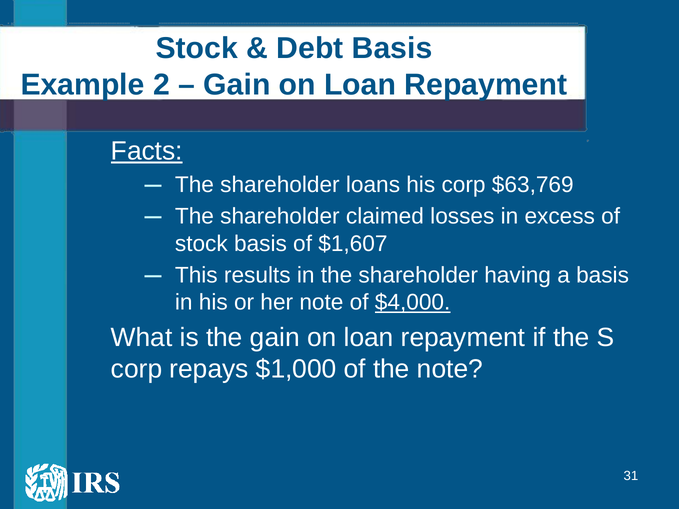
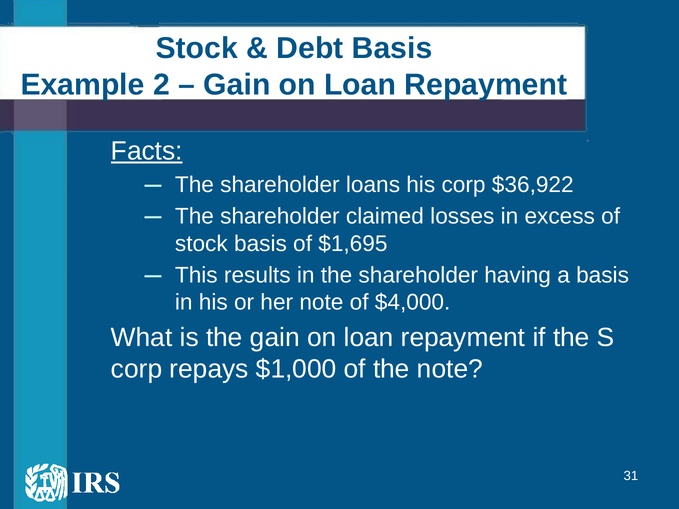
$63,769: $63,769 -> $36,922
$1,607: $1,607 -> $1,695
$4,000 underline: present -> none
